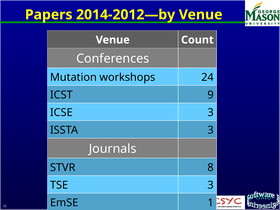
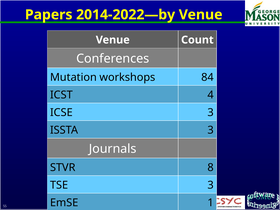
2014-2012—by: 2014-2012—by -> 2014-2022—by
24: 24 -> 84
9: 9 -> 4
